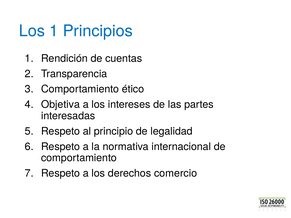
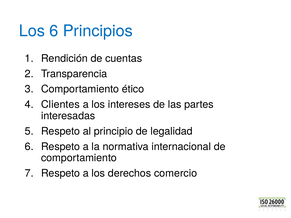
Los 1: 1 -> 6
Objetiva: Objetiva -> Clientes
